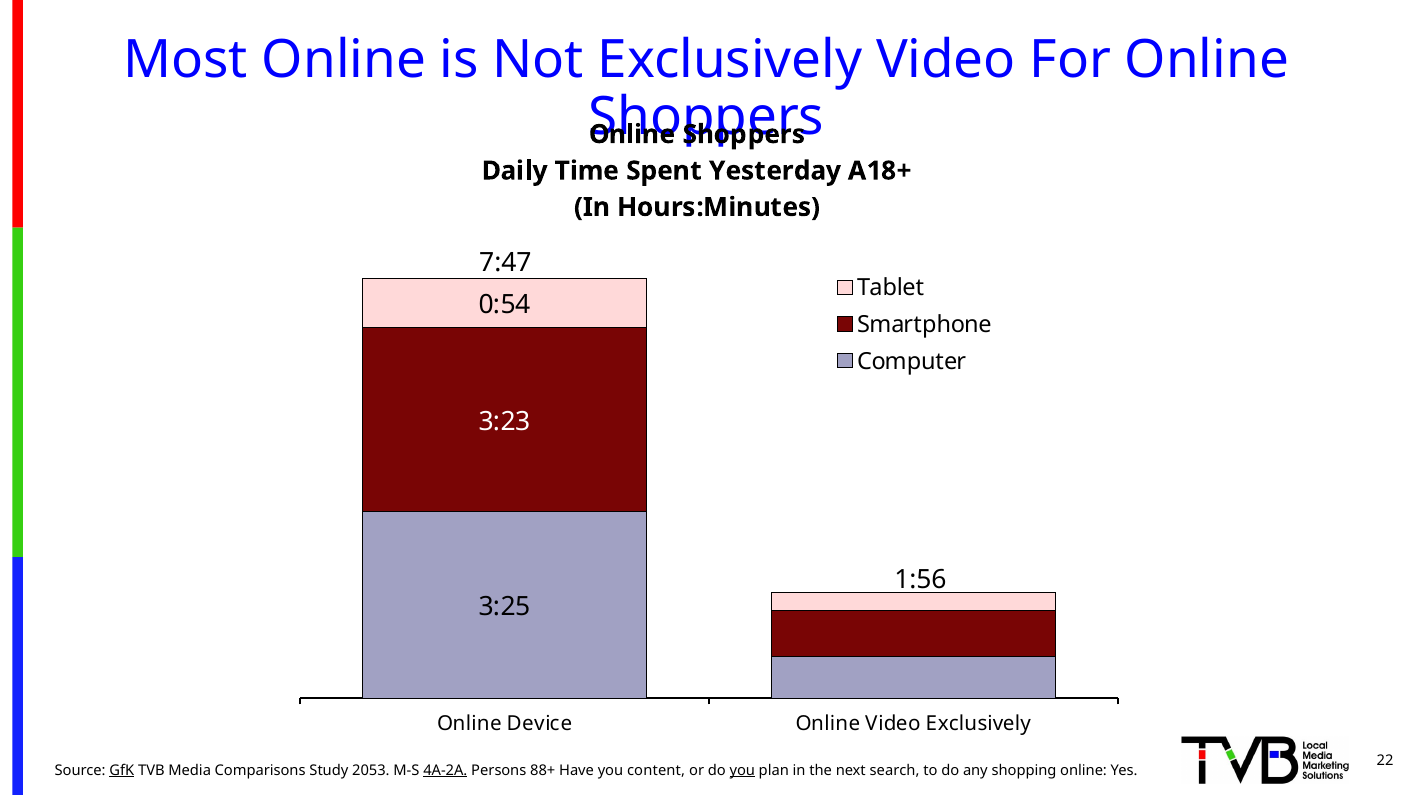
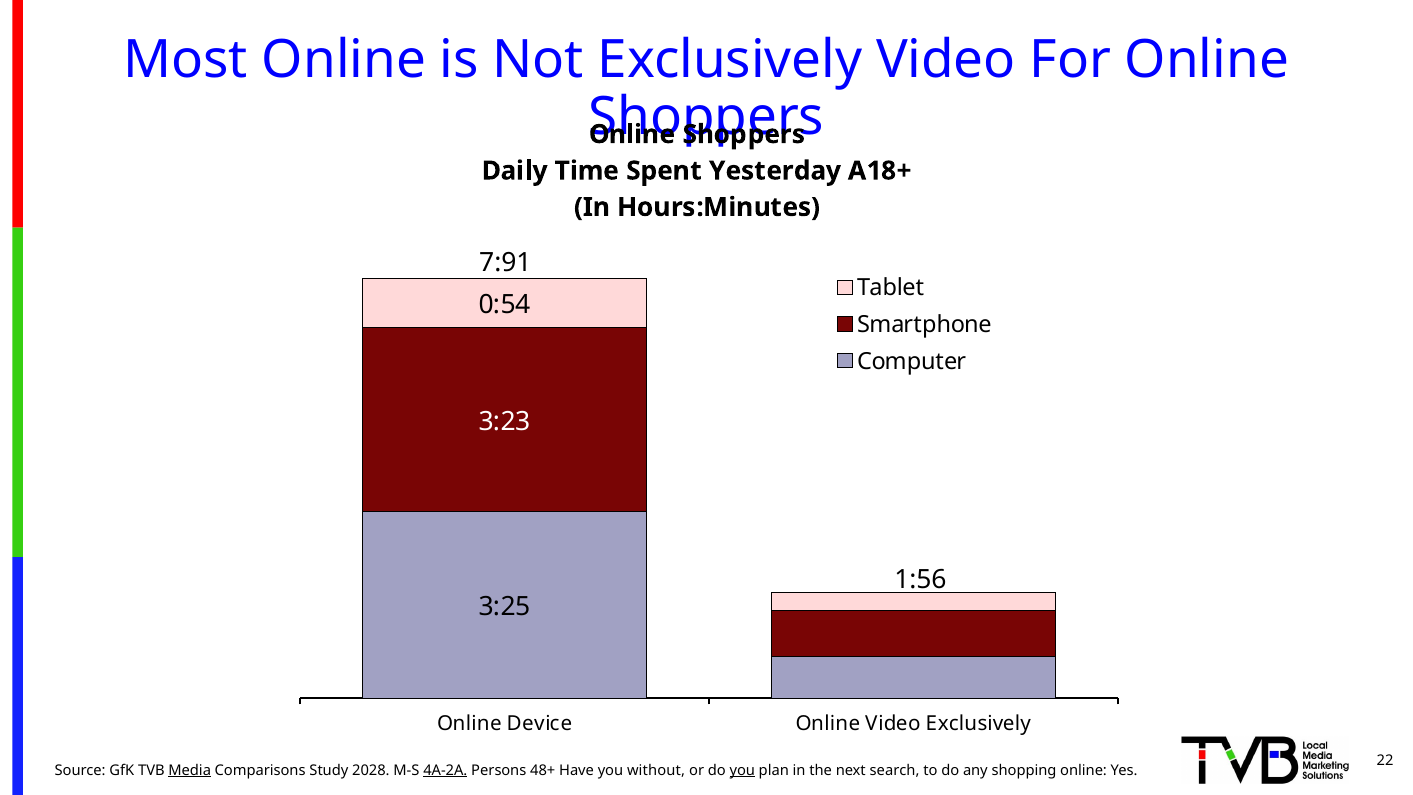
7:47: 7:47 -> 7:91
GfK underline: present -> none
Media underline: none -> present
2053: 2053 -> 2028
88+: 88+ -> 48+
content: content -> without
